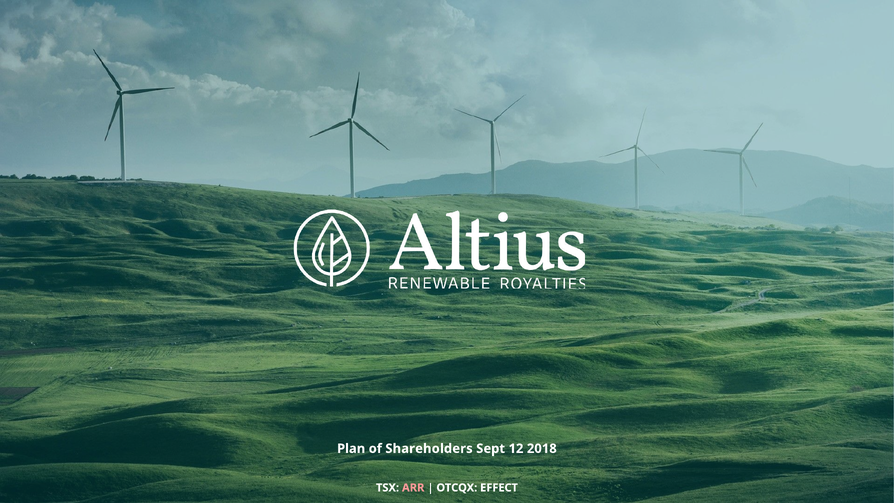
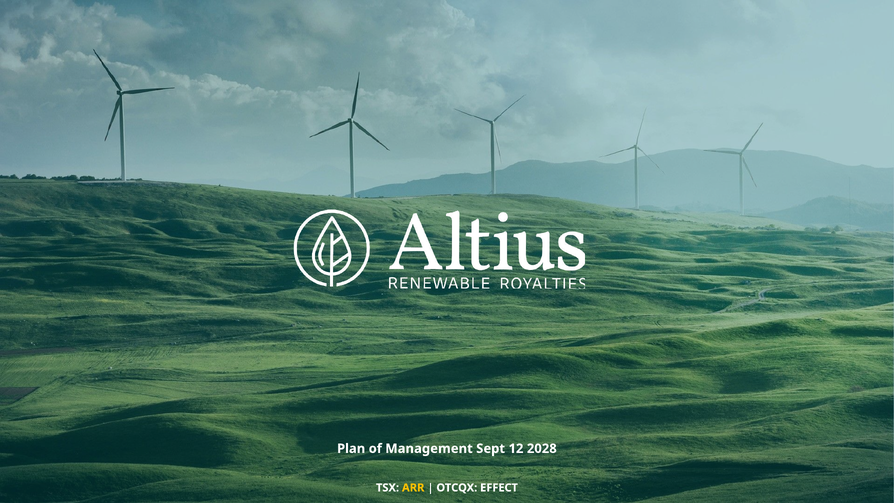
Shareholders: Shareholders -> Management
2018: 2018 -> 2028
ARR colour: pink -> yellow
